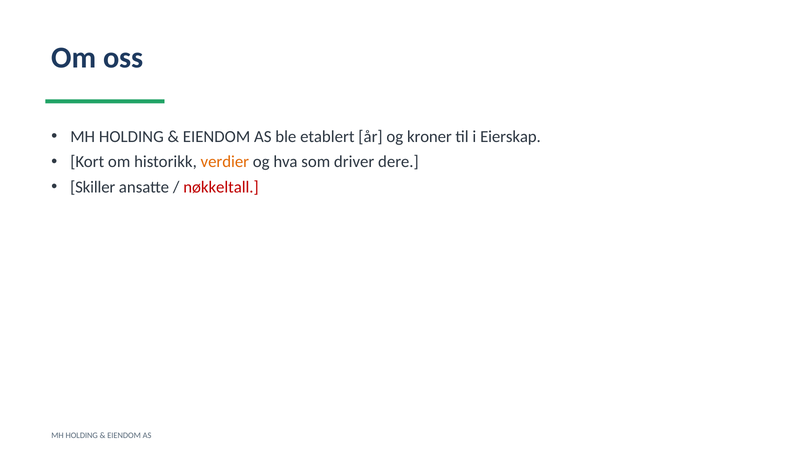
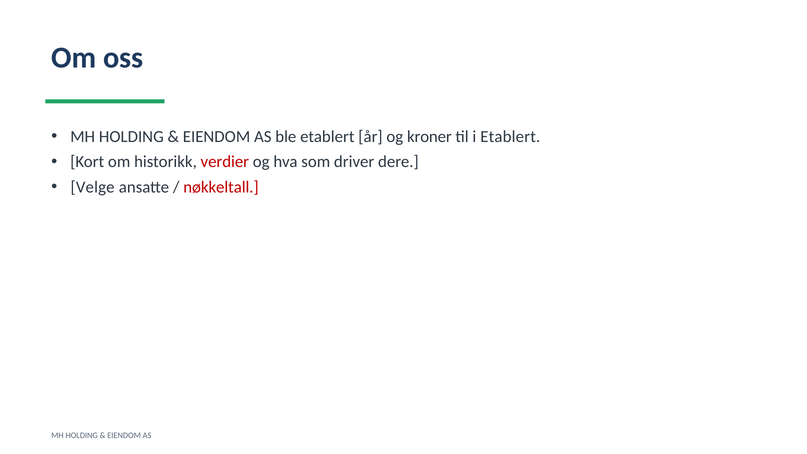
i Eierskap: Eierskap -> Etablert
verdier colour: orange -> red
Skiller: Skiller -> Velge
